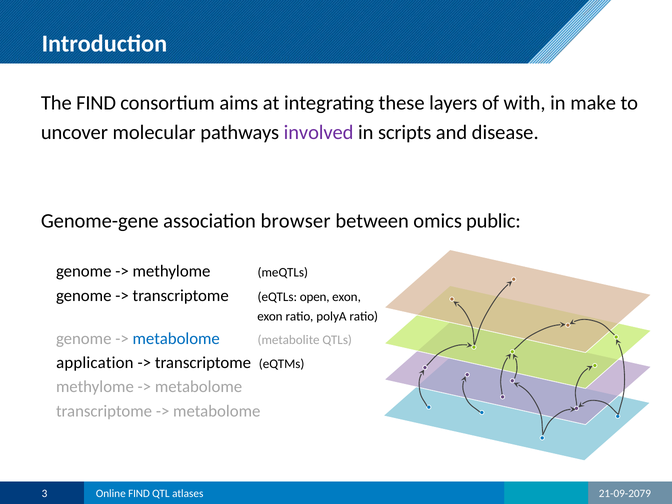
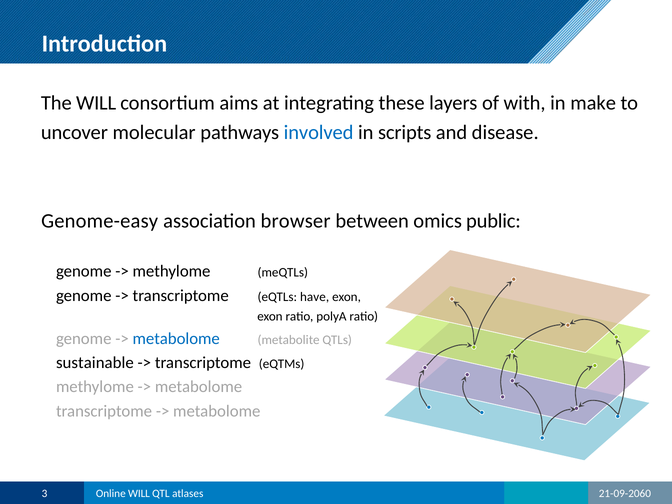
The FIND: FIND -> WILL
involved colour: purple -> blue
Genome-gene: Genome-gene -> Genome-easy
open: open -> have
application: application -> sustainable
Online FIND: FIND -> WILL
21-09-2079: 21-09-2079 -> 21-09-2060
